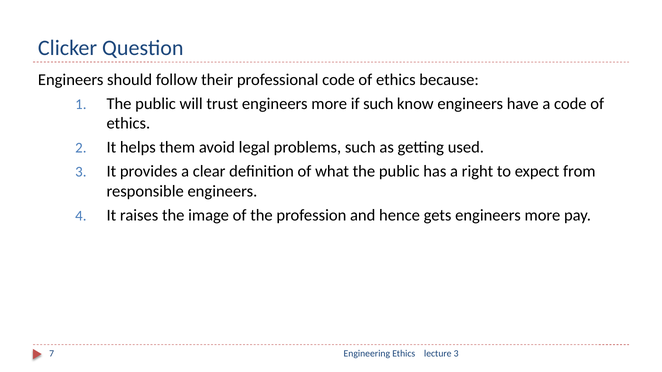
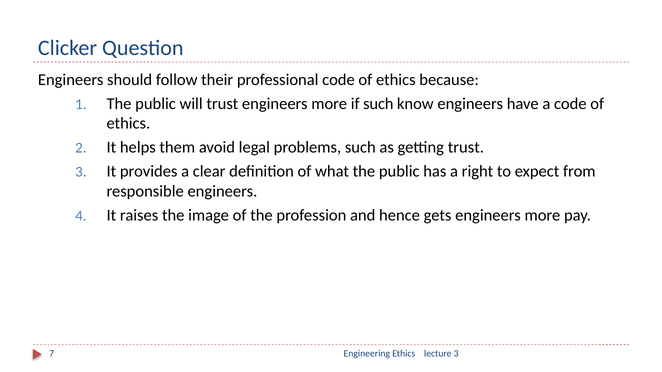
getting used: used -> trust
